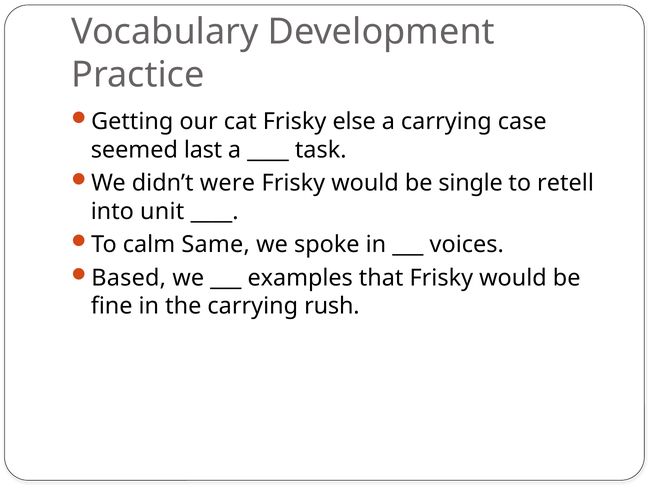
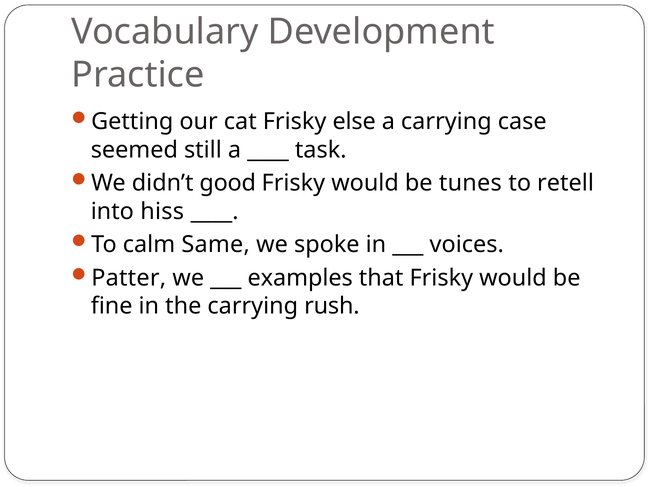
last: last -> still
were: were -> good
single: single -> tunes
unit: unit -> hiss
Based: Based -> Patter
